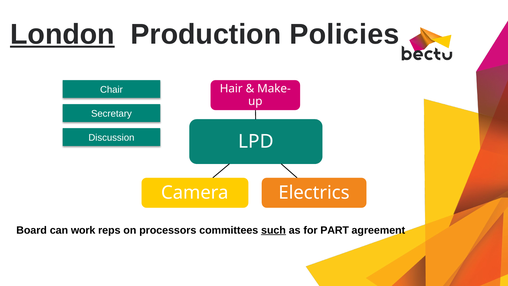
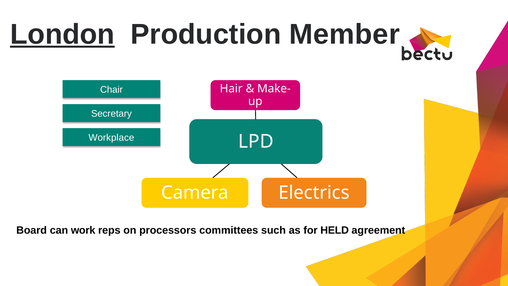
Policies: Policies -> Member
Discussion: Discussion -> Workplace
such underline: present -> none
PART: PART -> HELD
